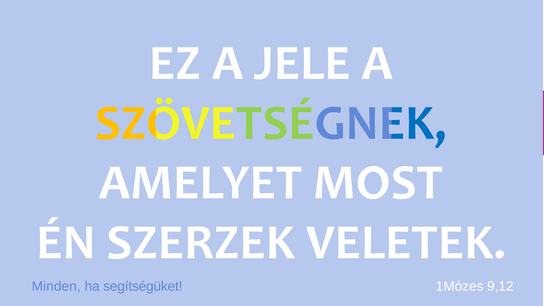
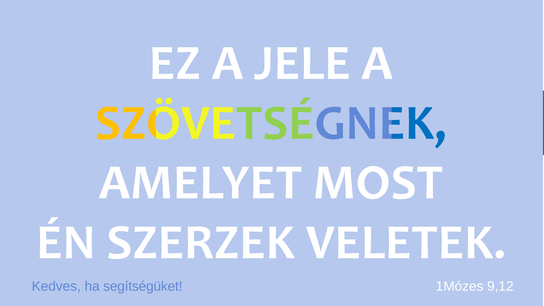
Minden: Minden -> Kedves
